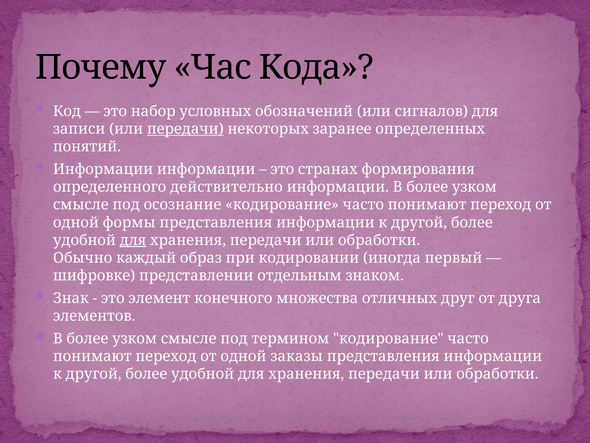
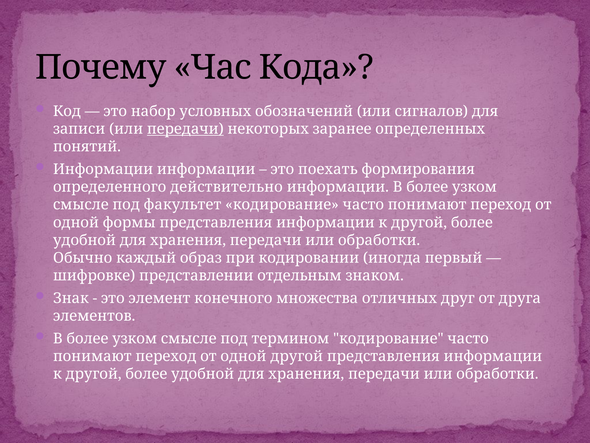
странах: странах -> поехать
осознание: осознание -> факультет
для at (133, 240) underline: present -> none
одной заказы: заказы -> другой
